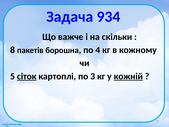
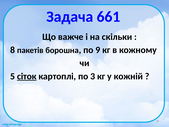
934: 934 -> 661
4: 4 -> 9
кожній underline: present -> none
